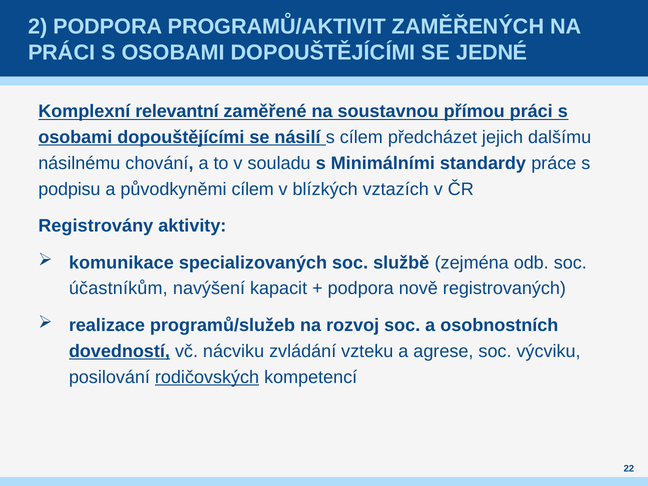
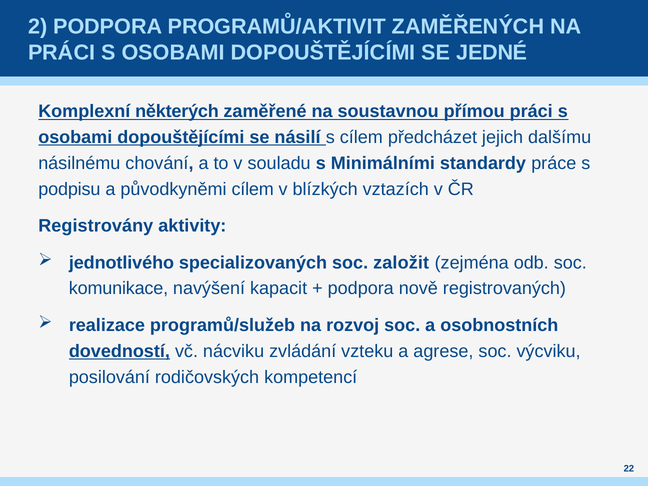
relevantní: relevantní -> některých
komunikace: komunikace -> jednotlivého
službě: službě -> založit
účastníkům: účastníkům -> komunikace
rodičovských underline: present -> none
